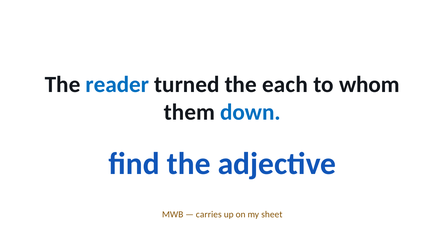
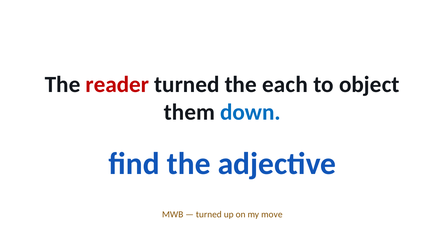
reader colour: blue -> red
whom: whom -> object
carries at (209, 215): carries -> turned
sheet: sheet -> move
